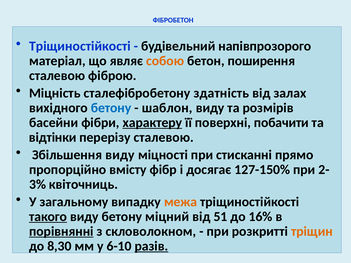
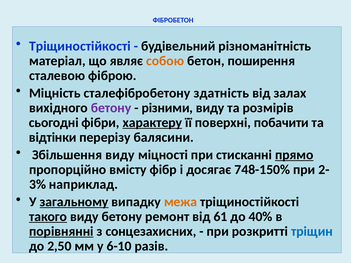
напівпрозорого: напівпрозорого -> різноманітність
бетону at (111, 108) colour: blue -> purple
шаблон: шаблон -> різними
басейни: басейни -> сьогодні
перерізу сталевою: сталевою -> балясини
прямо underline: none -> present
127-150%: 127-150% -> 748-150%
квіточниць: квіточниць -> наприклад
загальному underline: none -> present
міцний: міцний -> ремонт
51: 51 -> 61
16%: 16% -> 40%
скловолокном: скловолокном -> сонцезахисних
тріщин colour: orange -> blue
8,30: 8,30 -> 2,50
разів underline: present -> none
